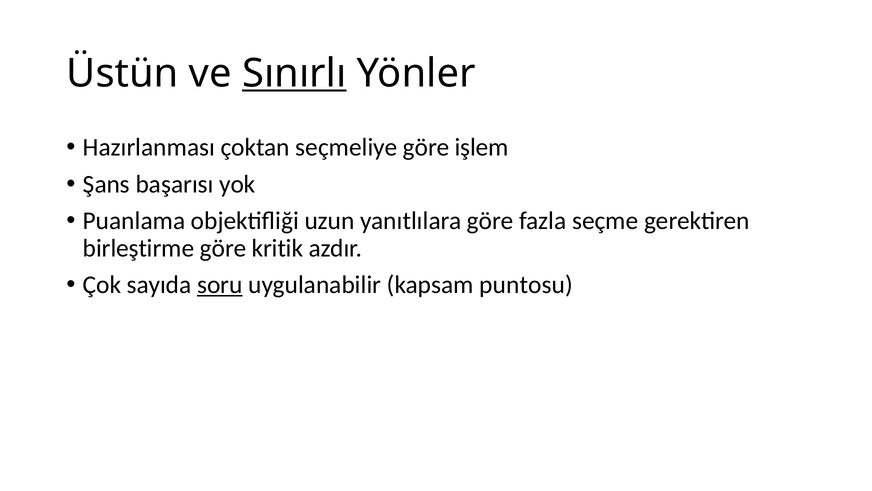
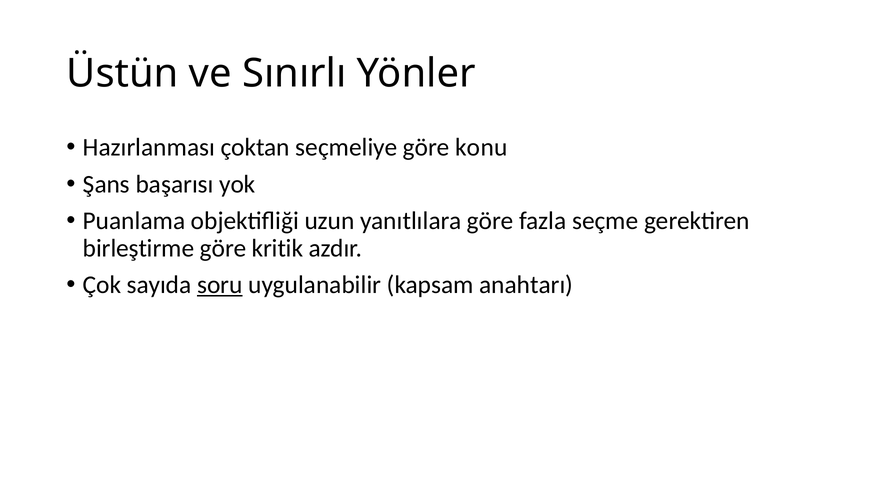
Sınırlı underline: present -> none
işlem: işlem -> konu
puntosu: puntosu -> anahtarı
